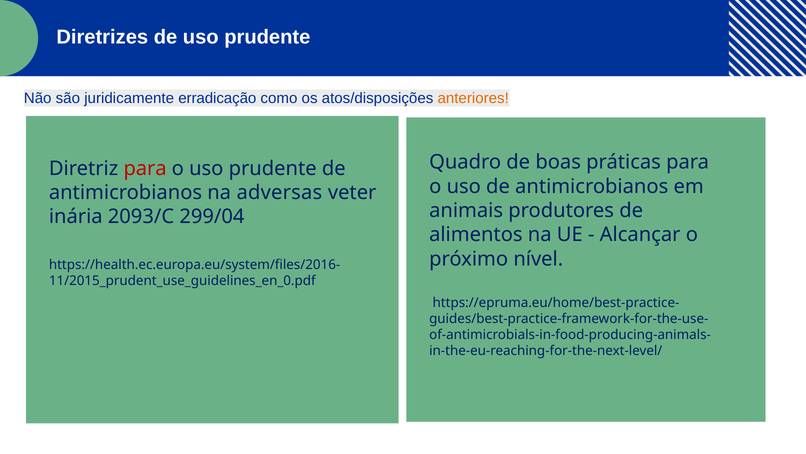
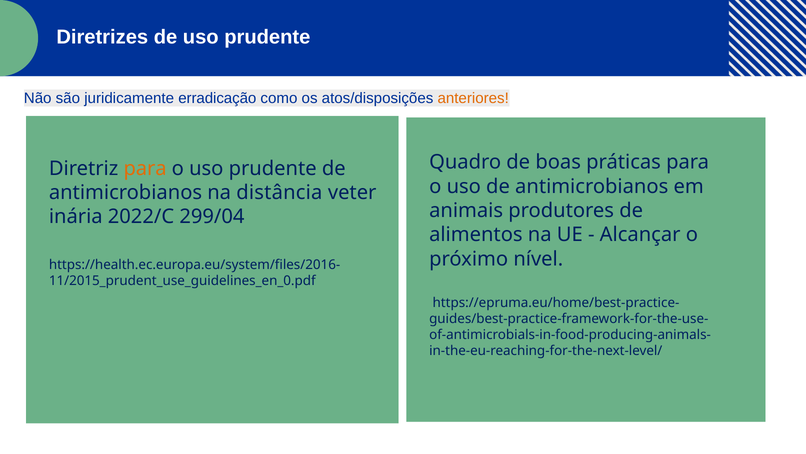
para at (145, 168) colour: red -> orange
adversas: adversas -> distância
2093/C: 2093/C -> 2022/C
